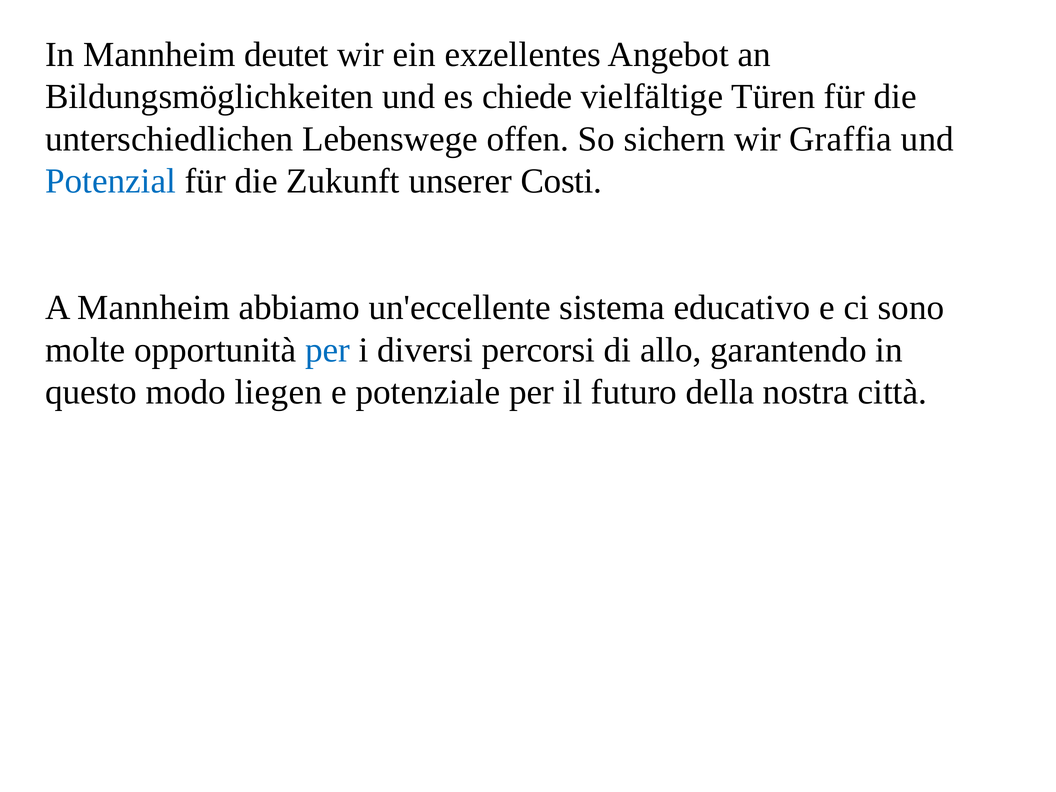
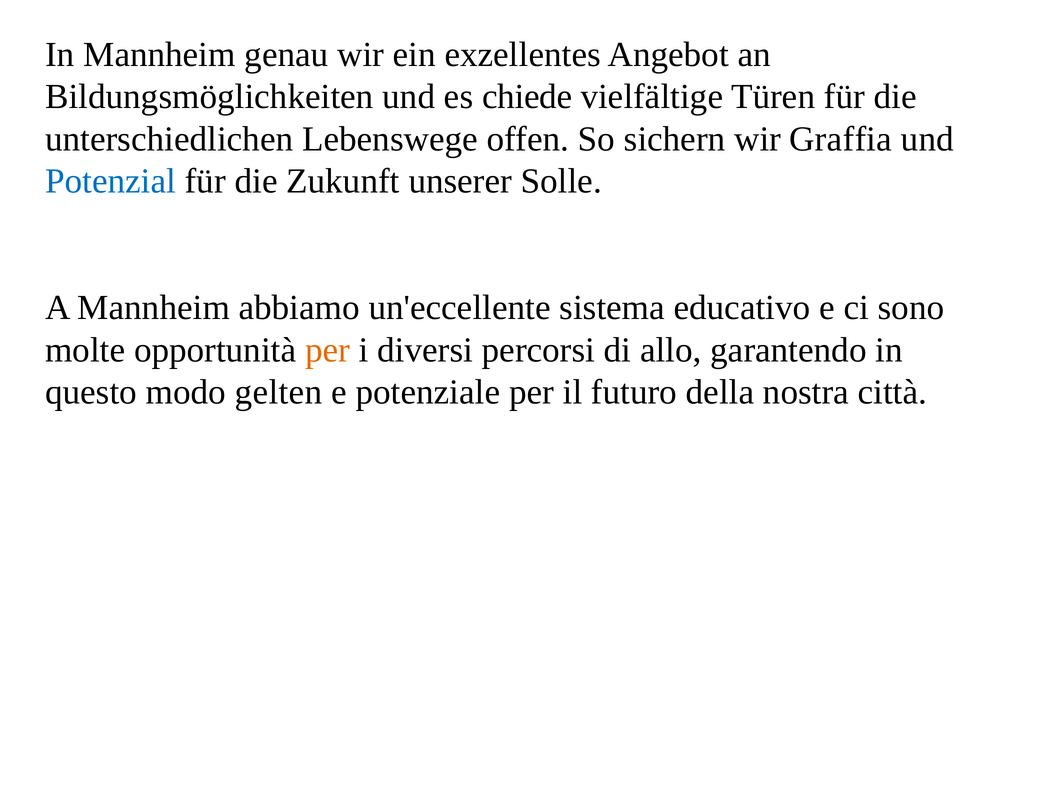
deutet: deutet -> genau
Costi: Costi -> Solle
per at (328, 350) colour: blue -> orange
liegen: liegen -> gelten
